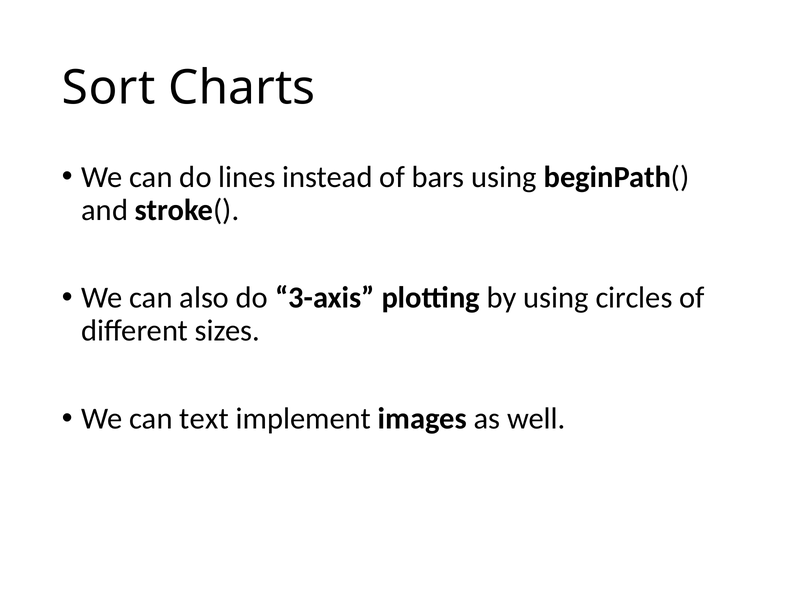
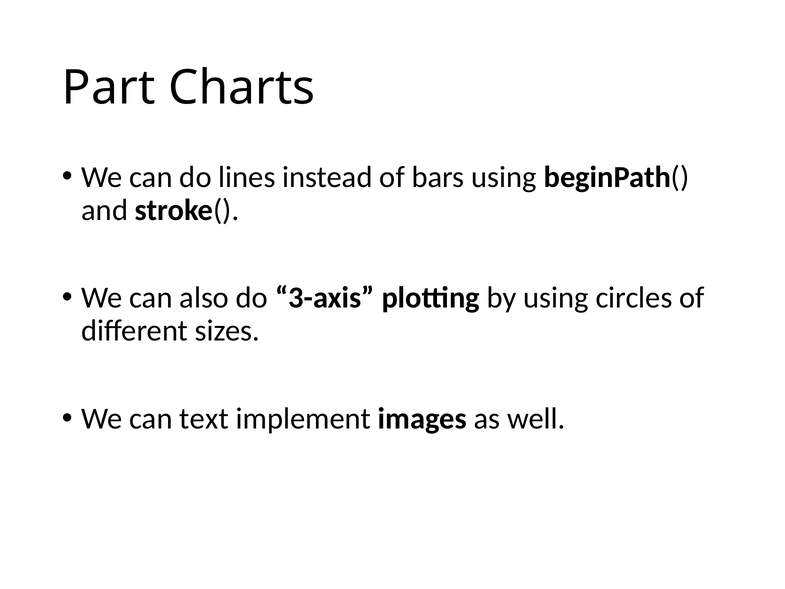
Sort: Sort -> Part
